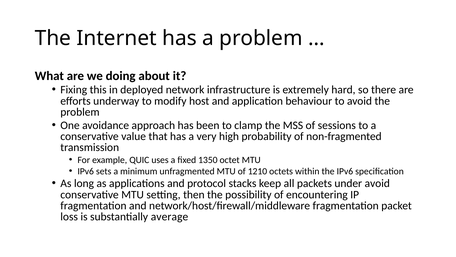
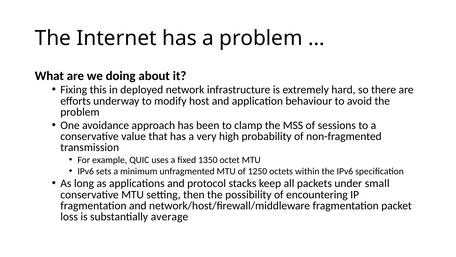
1210: 1210 -> 1250
under avoid: avoid -> small
